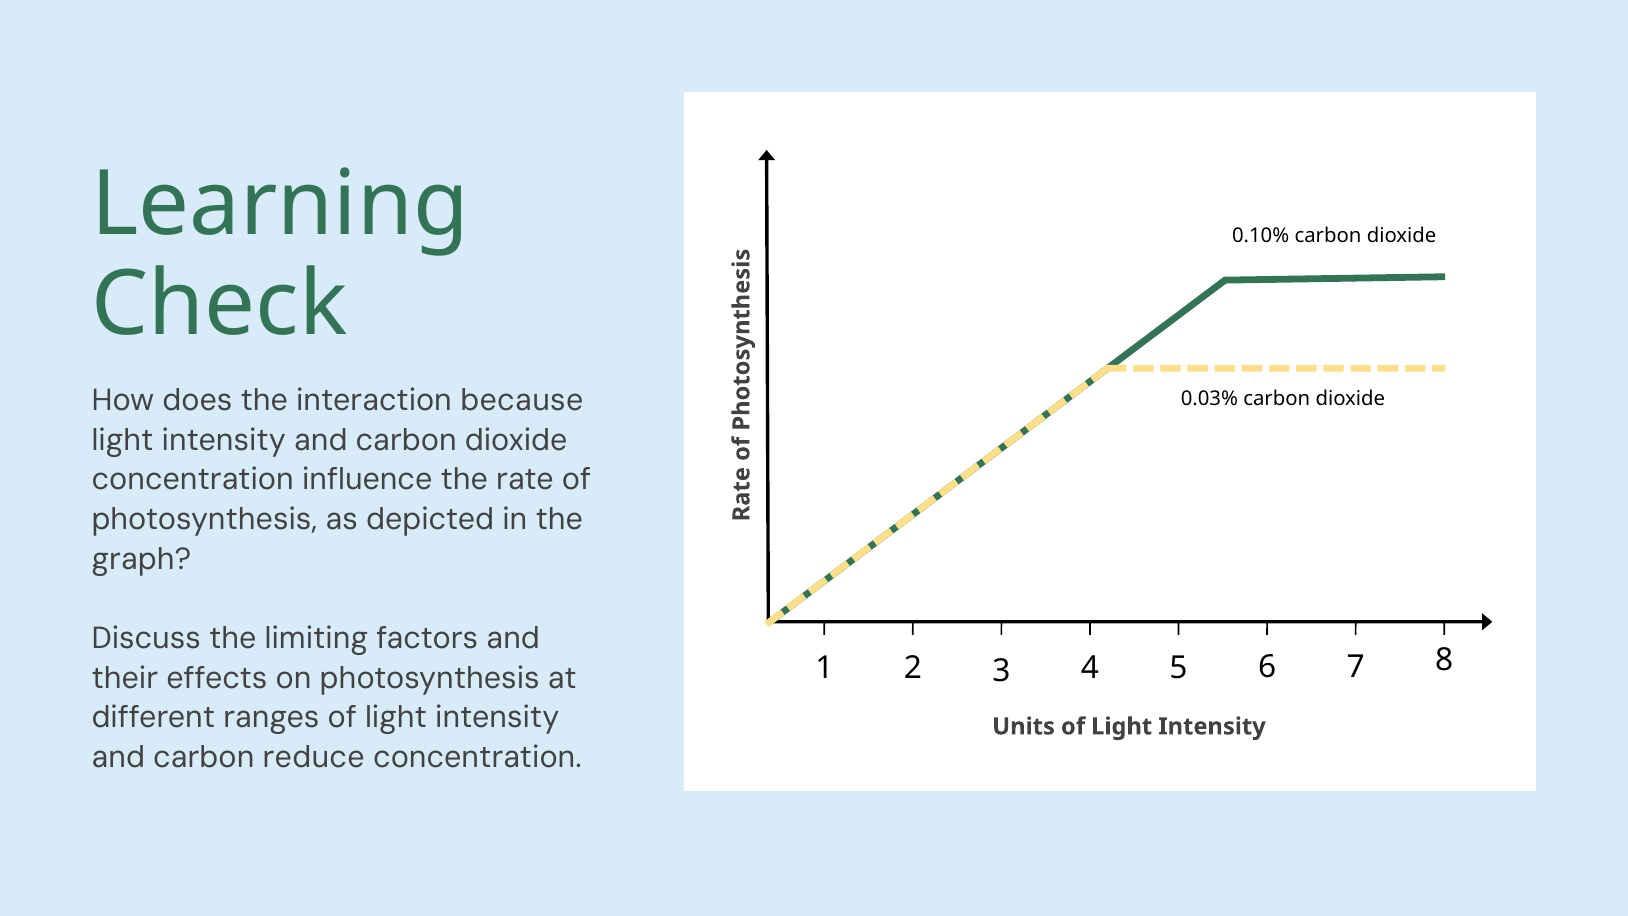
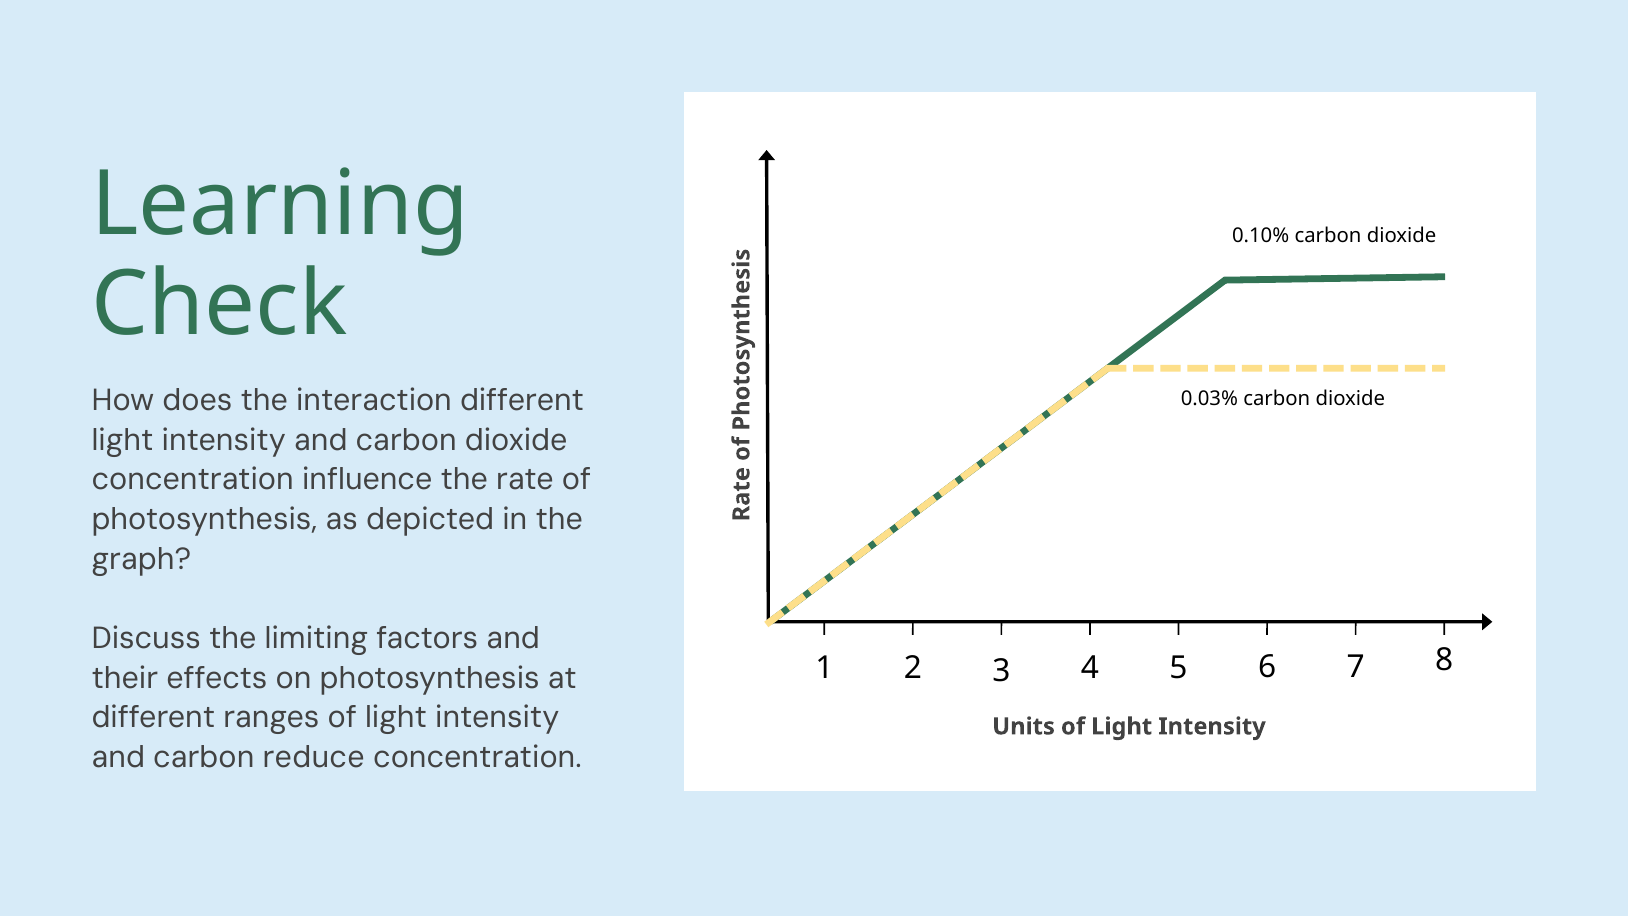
interaction because: because -> different
